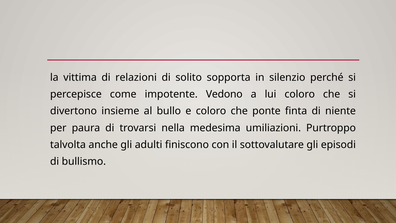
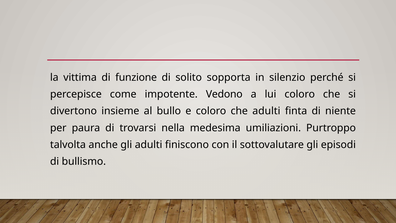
relazioni: relazioni -> funzione
che ponte: ponte -> adulti
